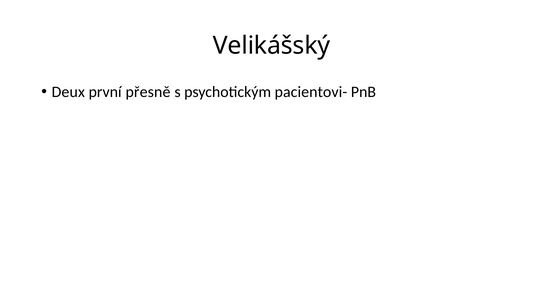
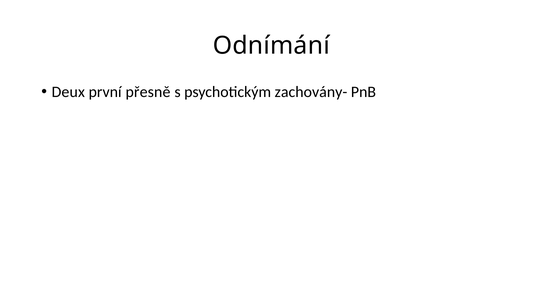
Velikášský: Velikášský -> Odnímání
pacientovi-: pacientovi- -> zachovány-
